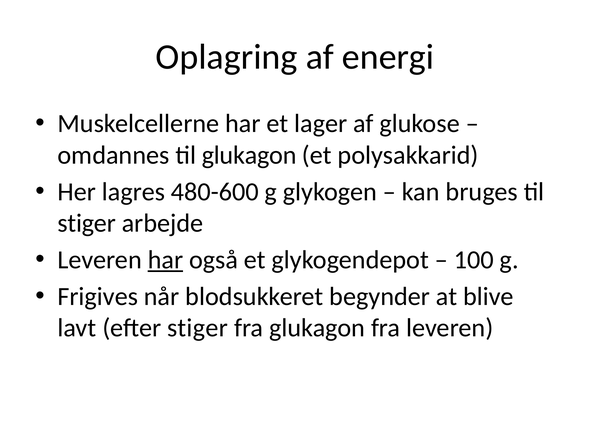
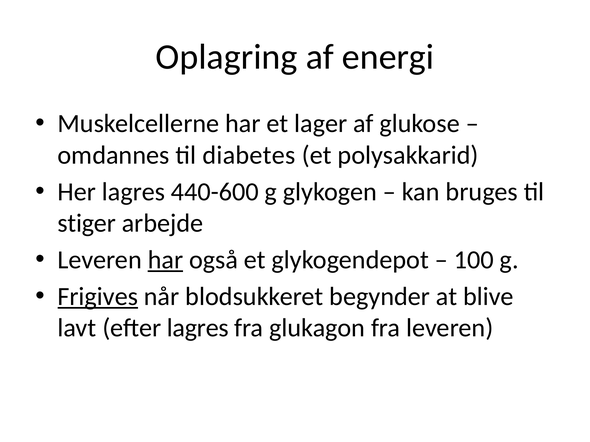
til glukagon: glukagon -> diabetes
480-600: 480-600 -> 440-600
Frigives underline: none -> present
efter stiger: stiger -> lagres
